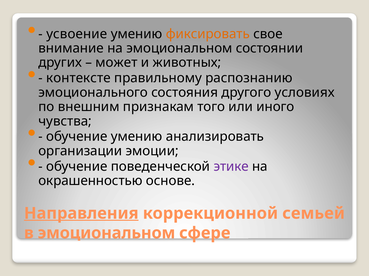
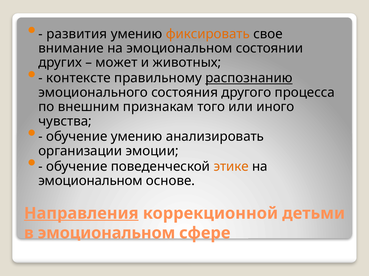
усвоение: усвоение -> развития
распознанию underline: none -> present
условиях: условиях -> процесса
этике colour: purple -> orange
окрашенностью at (90, 181): окрашенностью -> эмоциональном
семьей: семьей -> детьми
